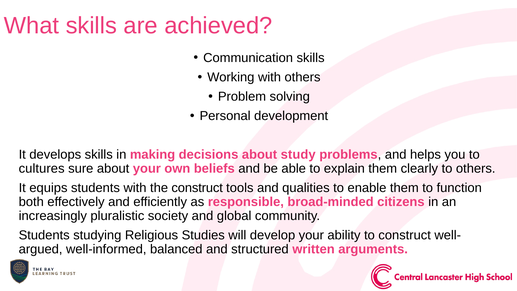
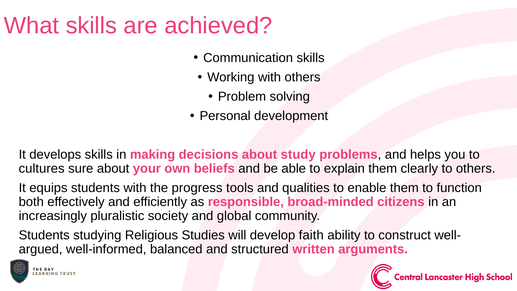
the construct: construct -> progress
develop your: your -> faith
